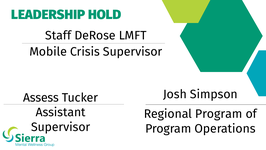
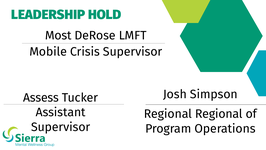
Staff: Staff -> Most
Regional Program: Program -> Regional
